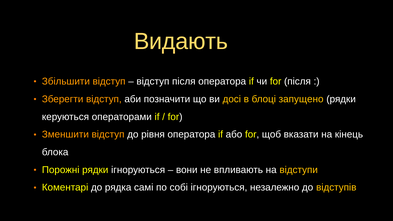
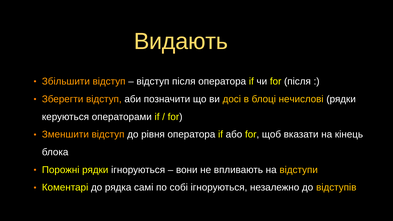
запущено: запущено -> нечислові
